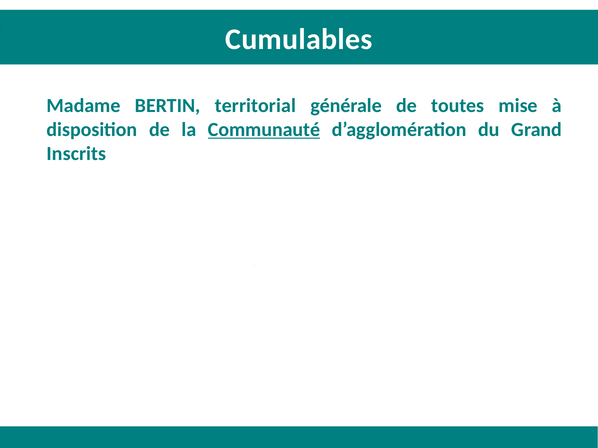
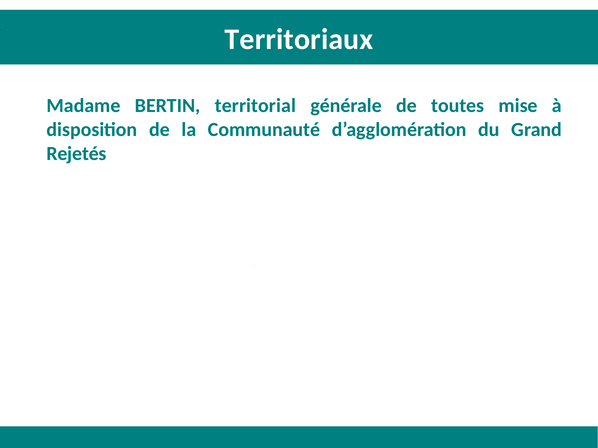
Cumulables: Cumulables -> Territoriaux
Communauté underline: present -> none
Inscrits: Inscrits -> Rejetés
